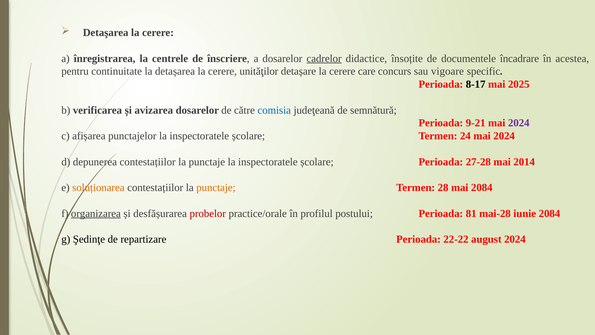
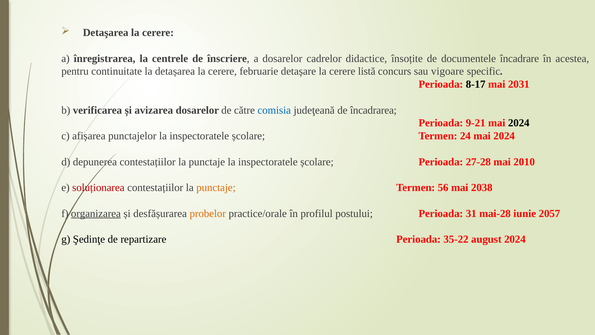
cadrelor underline: present -> none
unităţilor: unităţilor -> februarie
care: care -> listă
2025: 2025 -> 2031
semnătură: semnătură -> încadrarea
2024 at (519, 123) colour: purple -> black
2014: 2014 -> 2010
soluționarea colour: orange -> red
28: 28 -> 56
mai 2084: 2084 -> 2038
probelor colour: red -> orange
81: 81 -> 31
iunie 2084: 2084 -> 2057
22-22: 22-22 -> 35-22
